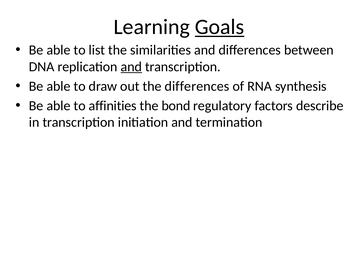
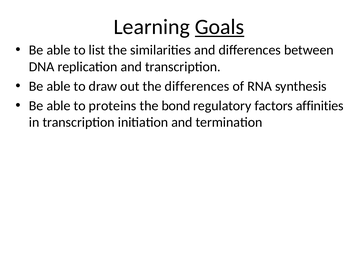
and at (131, 67) underline: present -> none
affinities: affinities -> proteins
describe: describe -> affinities
